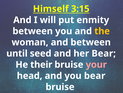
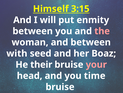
the colour: yellow -> pink
until: until -> with
her Bear: Bear -> Boaz
you bear: bear -> time
